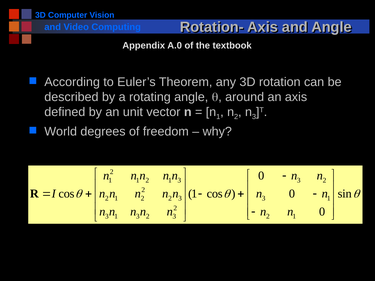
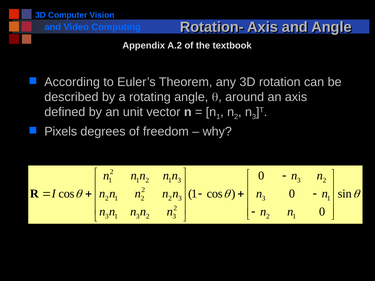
A.0: A.0 -> A.2
World: World -> Pixels
